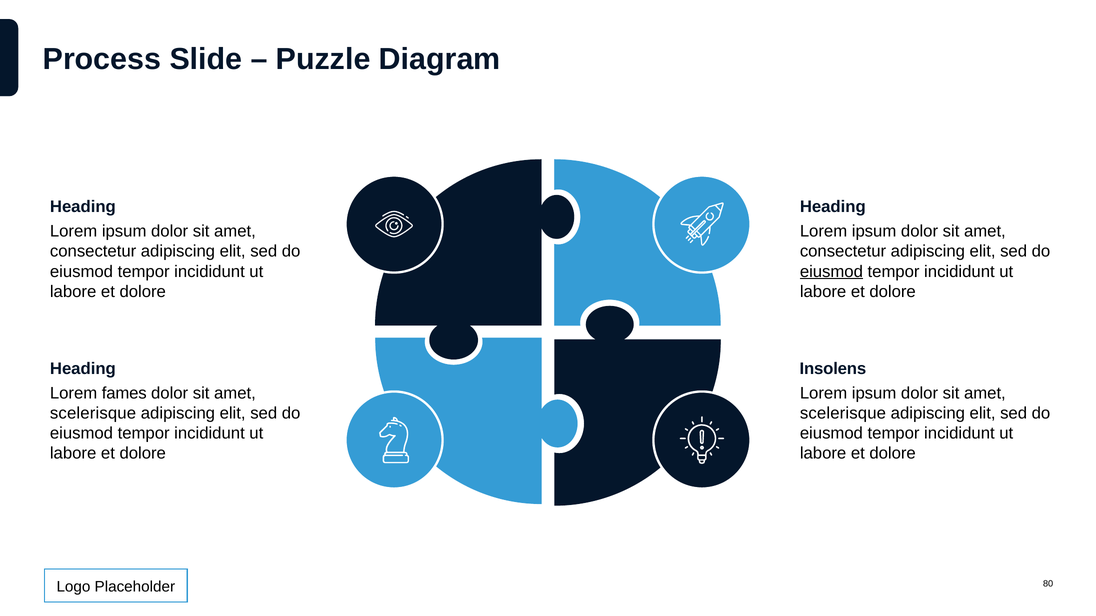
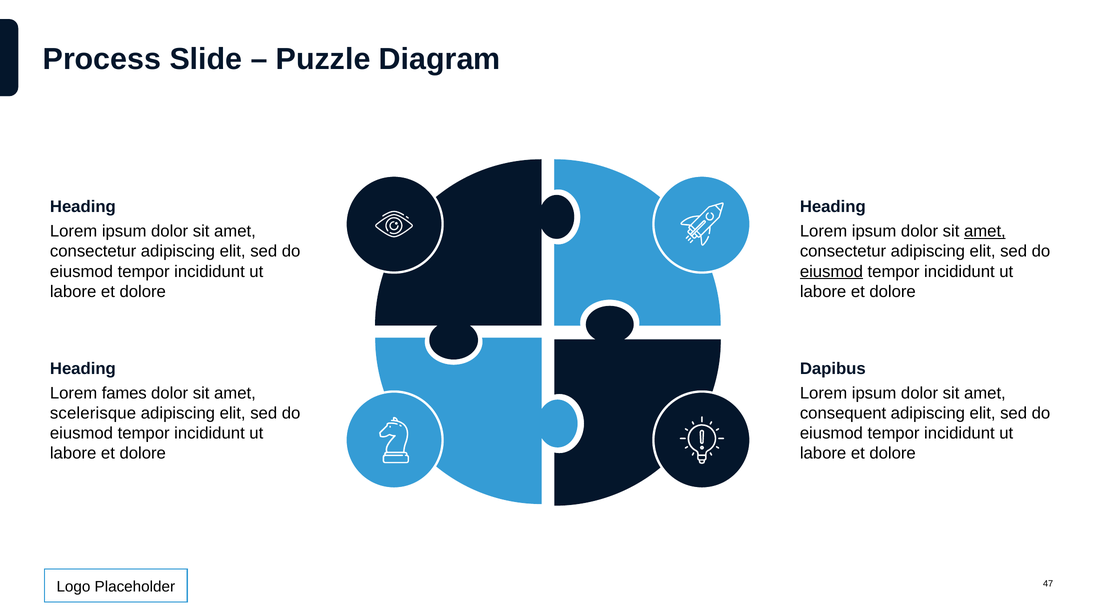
amet at (985, 232) underline: none -> present
Insolens: Insolens -> Dapibus
scelerisque at (843, 414): scelerisque -> consequent
80: 80 -> 47
